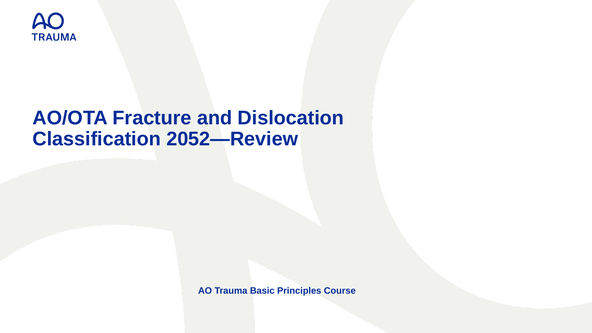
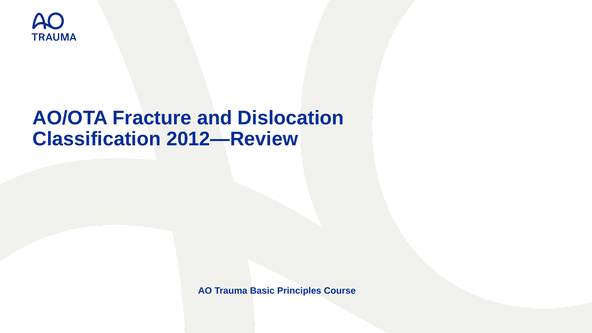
2052—Review: 2052—Review -> 2012—Review
